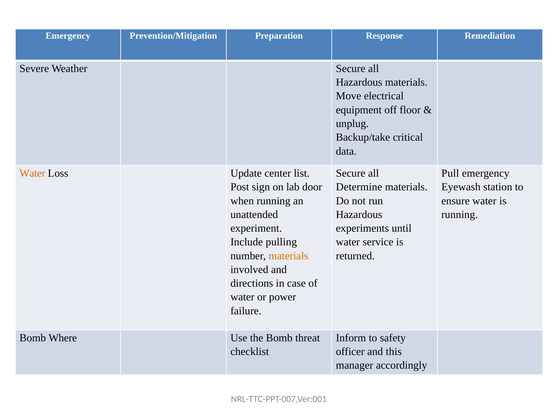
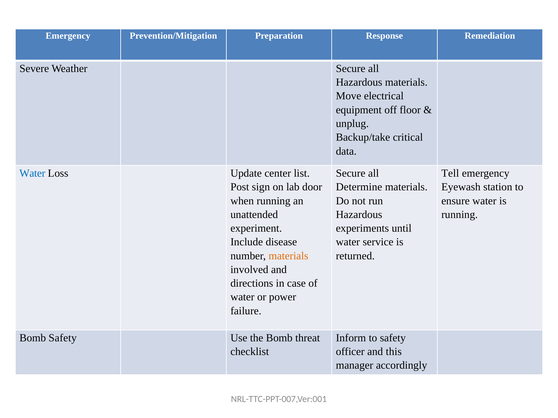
Water at (32, 173) colour: orange -> blue
Pull: Pull -> Tell
pulling: pulling -> disease
Bomb Where: Where -> Safety
